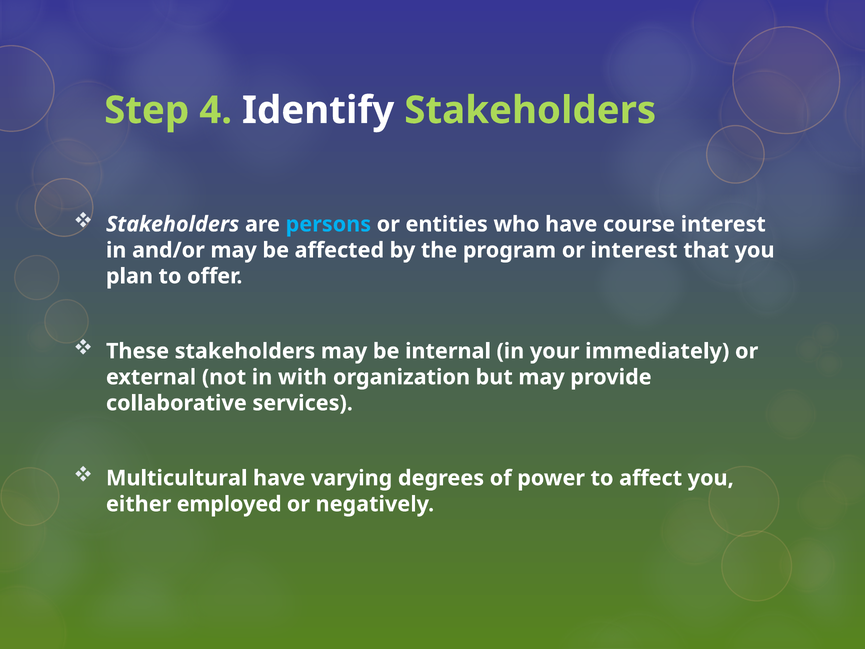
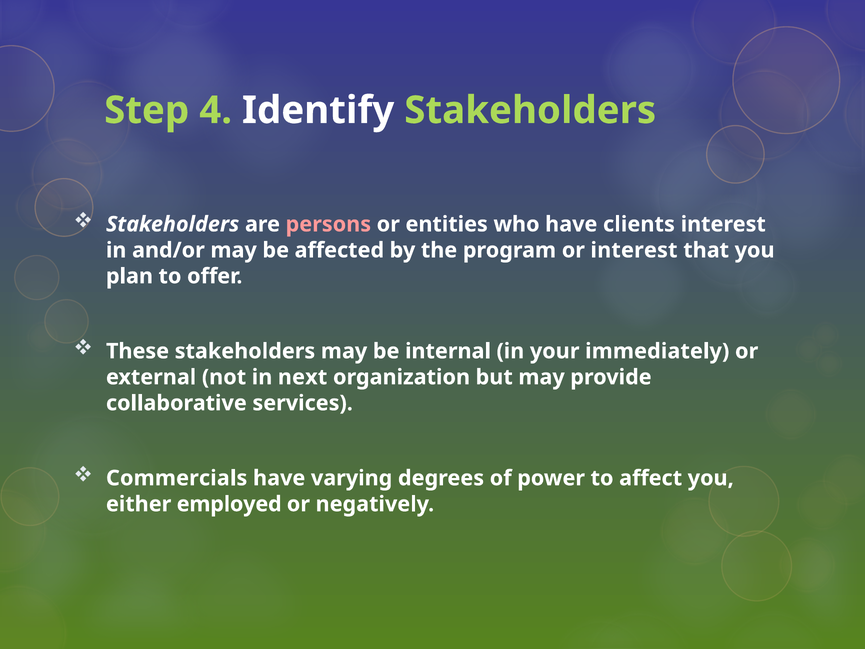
persons colour: light blue -> pink
course: course -> clients
with: with -> next
Multicultural: Multicultural -> Commercials
